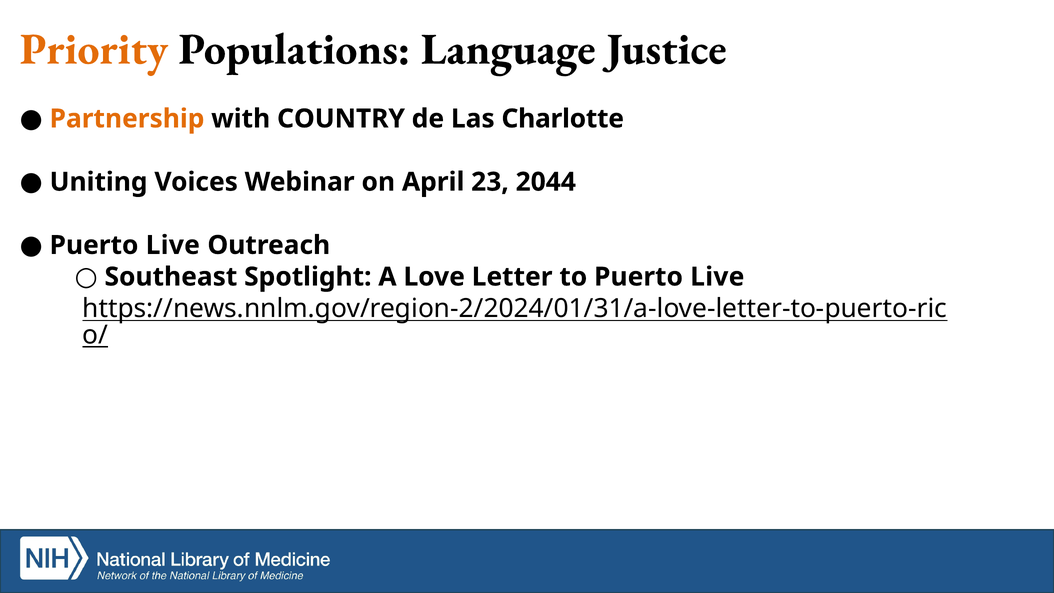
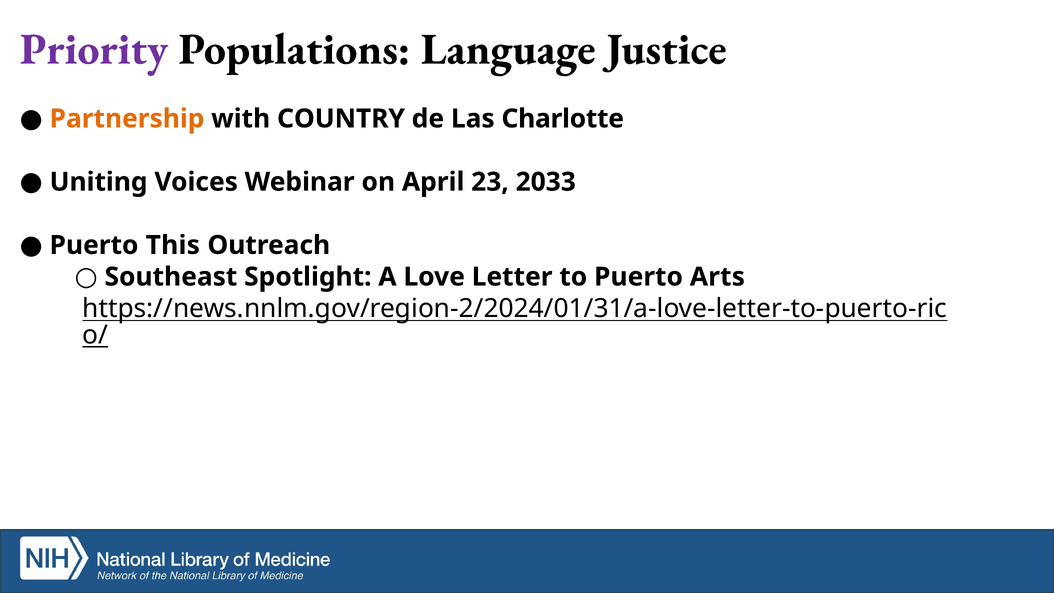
Priority colour: orange -> purple
2044: 2044 -> 2033
Live at (173, 245): Live -> This
to Puerto Live: Live -> Arts
